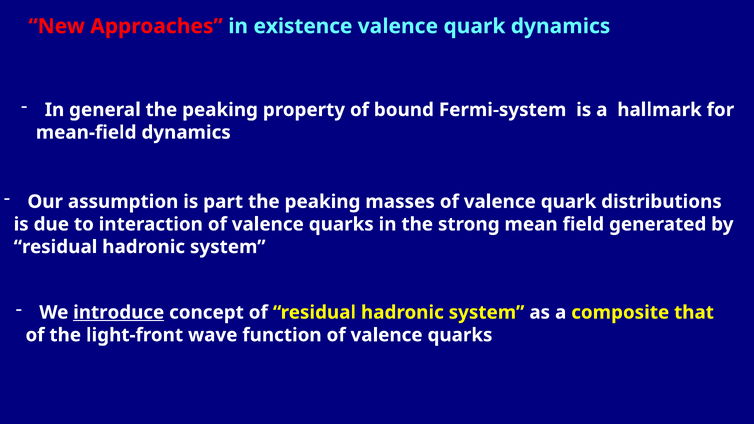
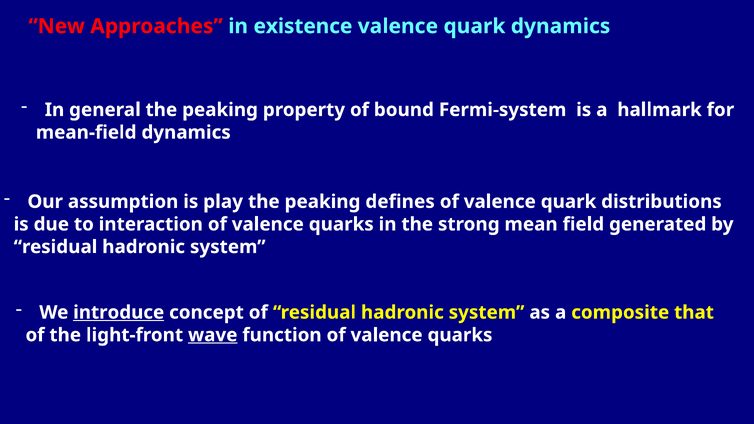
part: part -> play
masses: masses -> defines
wave underline: none -> present
